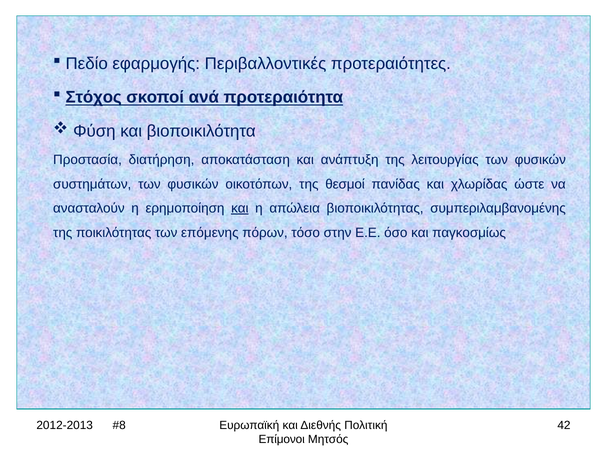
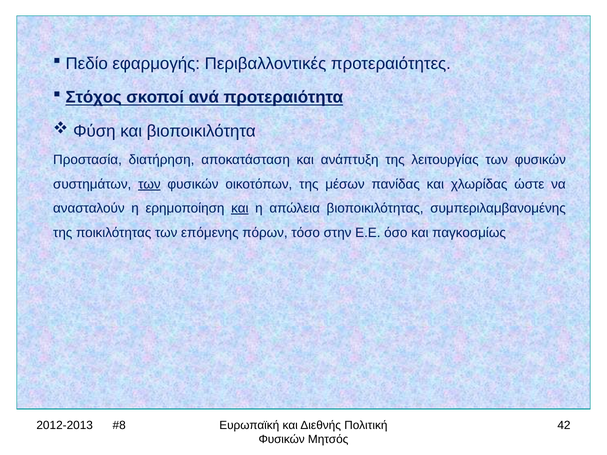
των at (149, 184) underline: none -> present
θεσμοί: θεσμοί -> μέσων
Επίμονοι at (282, 440): Επίμονοι -> Φυσικών
